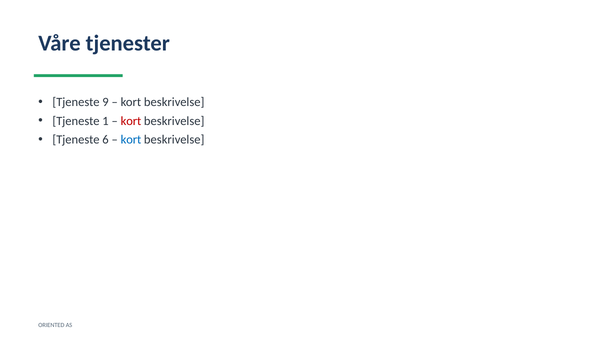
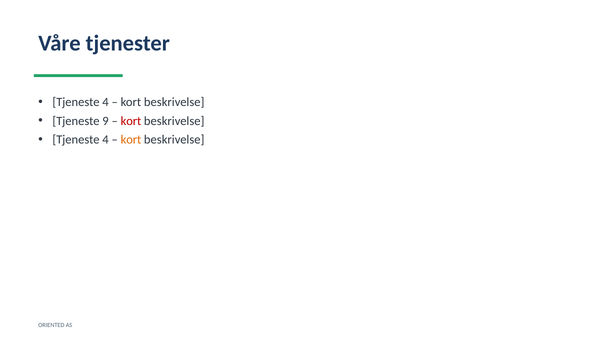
9 at (106, 102): 9 -> 4
1: 1 -> 9
6 at (106, 140): 6 -> 4
kort at (131, 140) colour: blue -> orange
